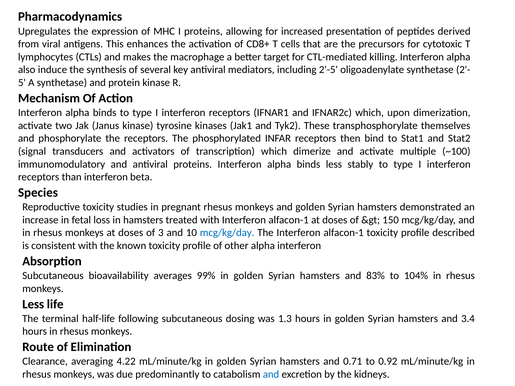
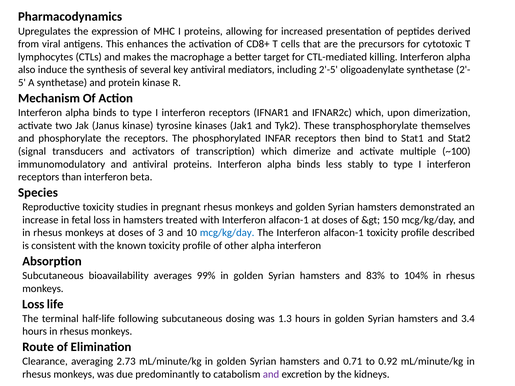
Less at (33, 304): Less -> Loss
4.22: 4.22 -> 2.73
and at (271, 375) colour: blue -> purple
